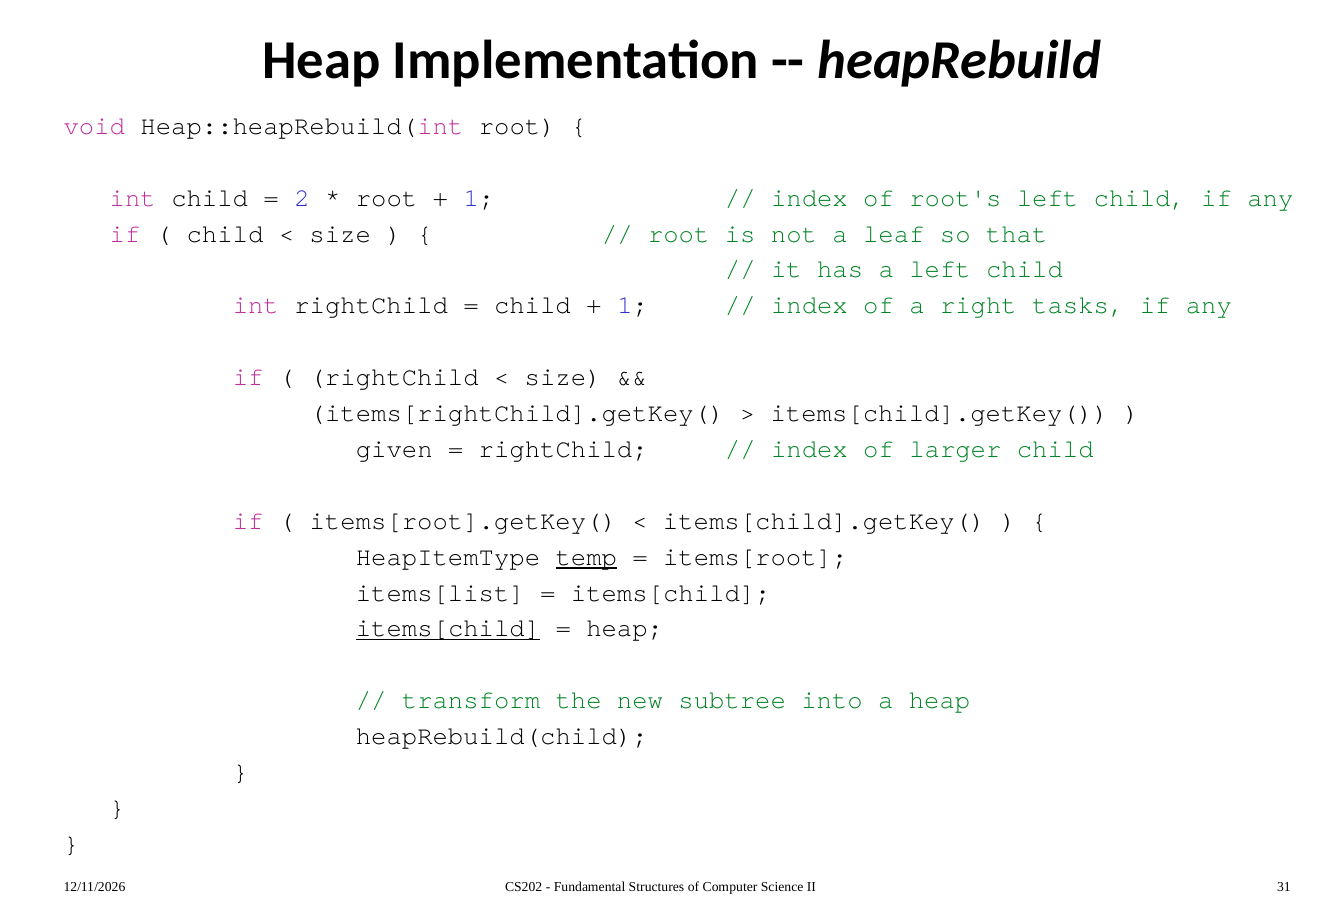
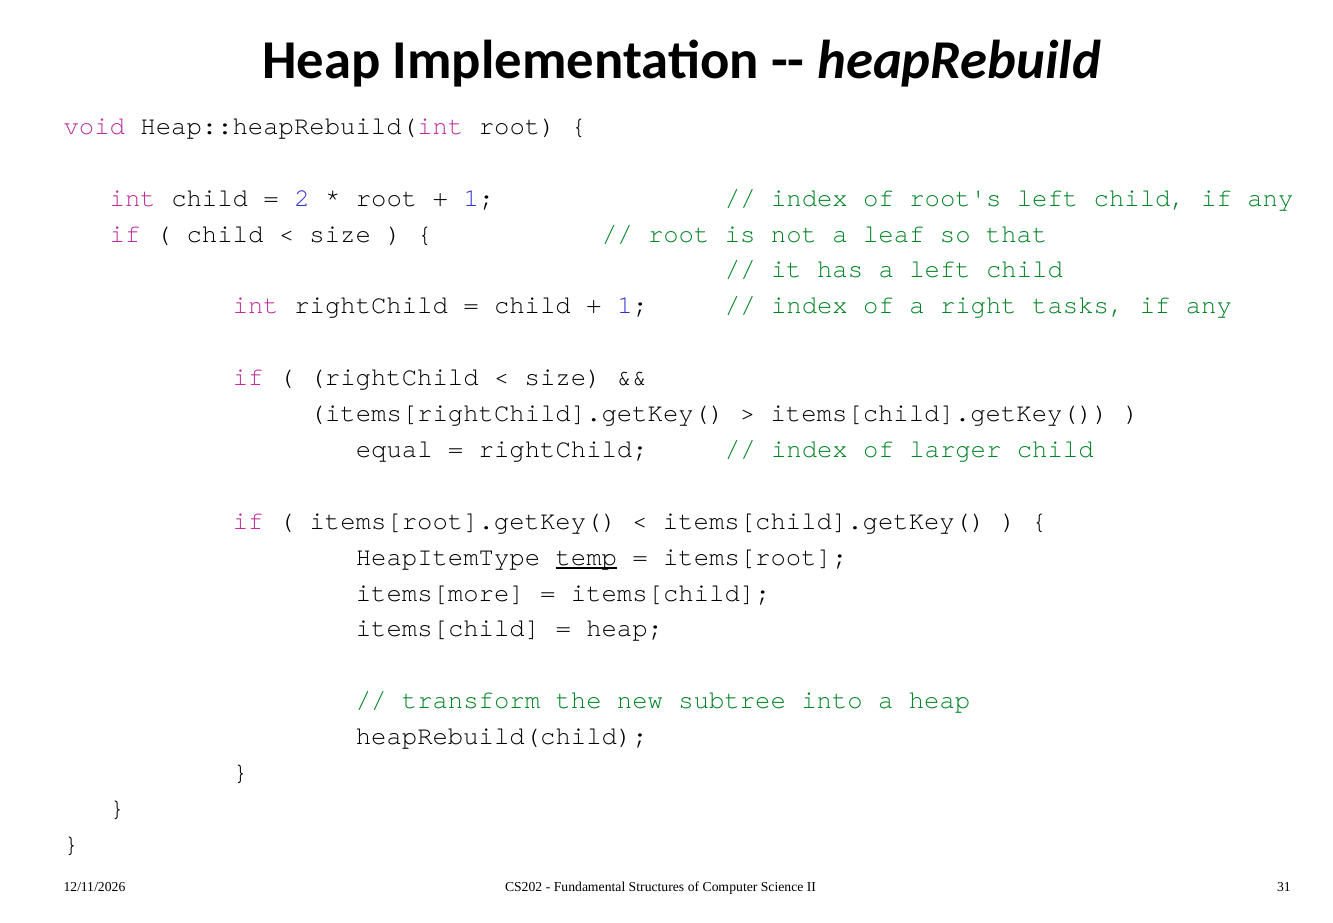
given: given -> equal
items[list: items[list -> items[more
items[child at (448, 628) underline: present -> none
